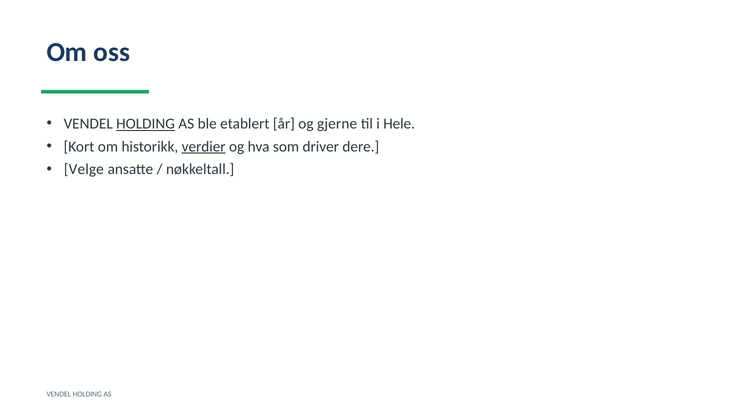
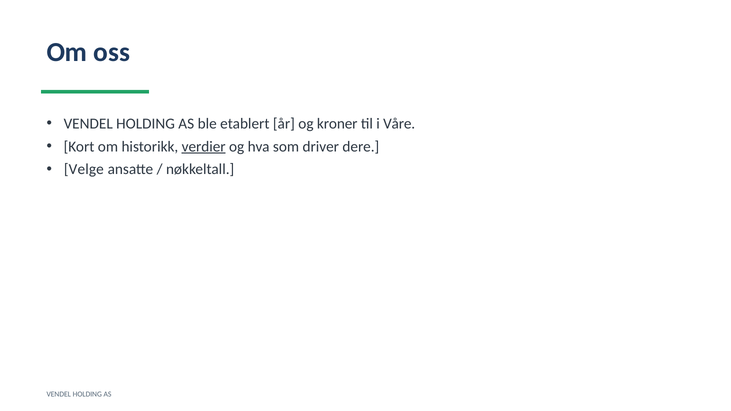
HOLDING at (146, 124) underline: present -> none
gjerne: gjerne -> kroner
Hele: Hele -> Våre
